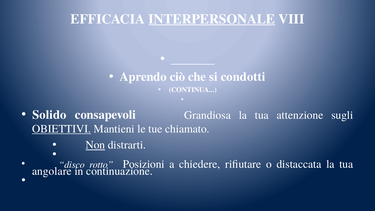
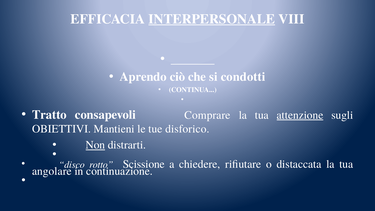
Solido: Solido -> Tratto
Grandiosa: Grandiosa -> Comprare
attenzione underline: none -> present
OBIETTIVI underline: present -> none
chiamato: chiamato -> disforico
Posizioni: Posizioni -> Scissione
